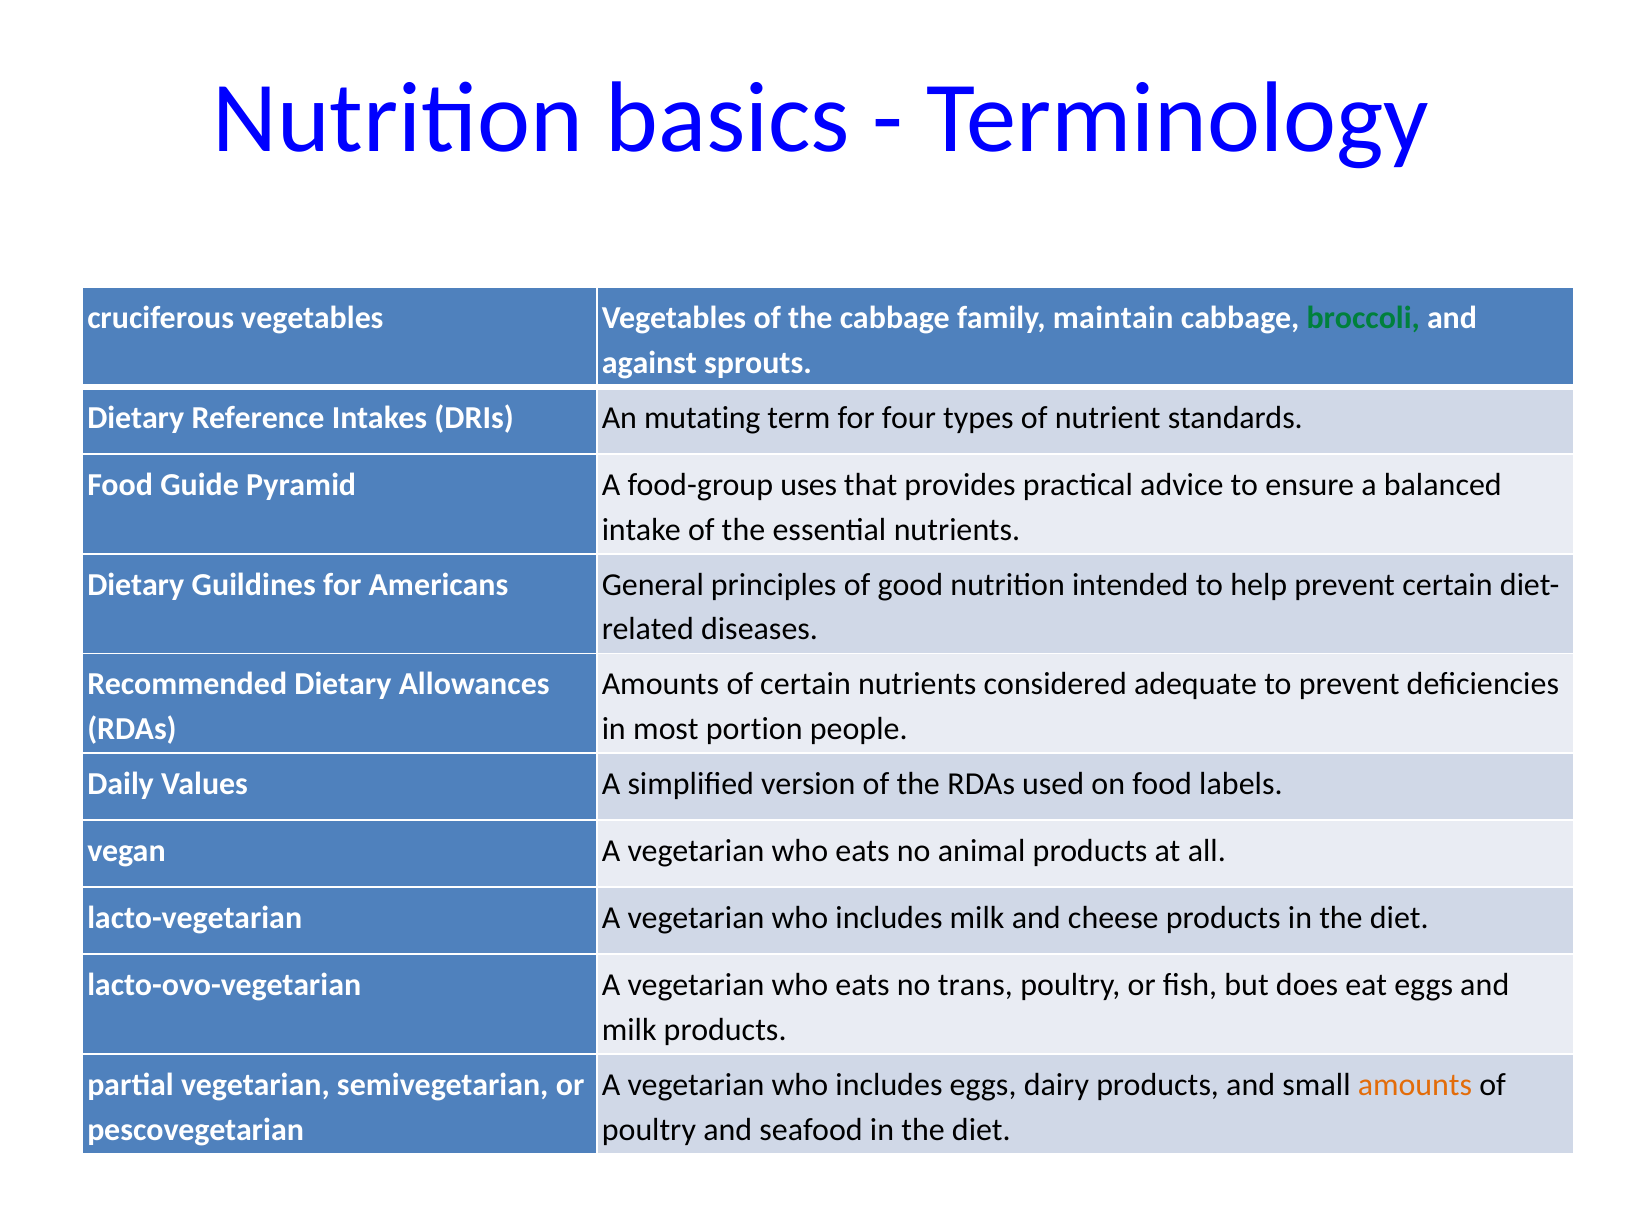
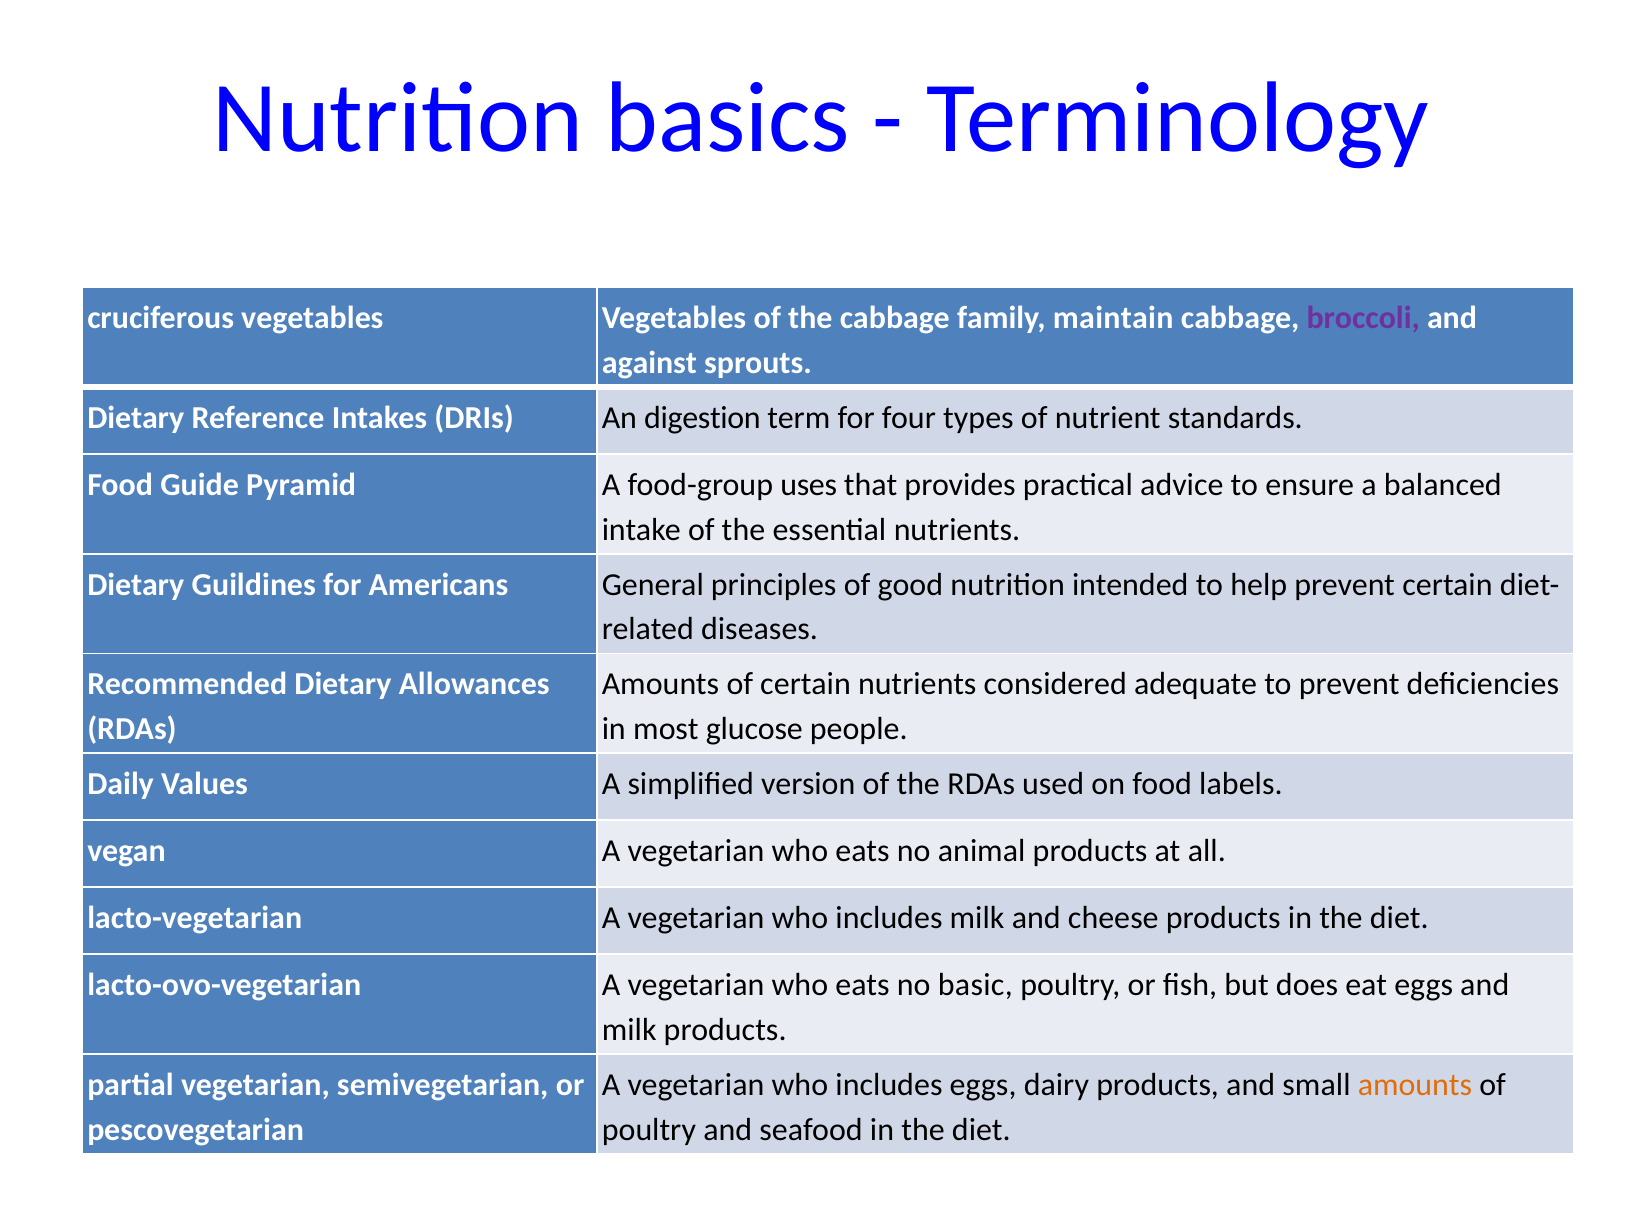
broccoli colour: green -> purple
mutating: mutating -> digestion
portion: portion -> glucose
trans: trans -> basic
